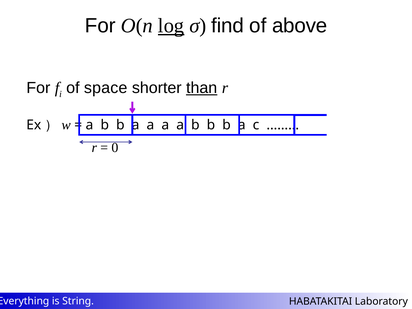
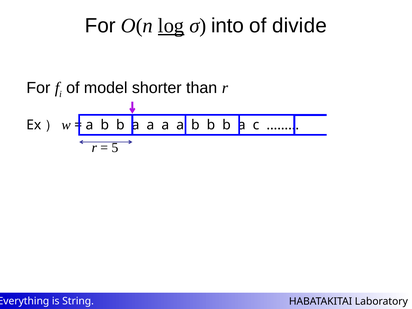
find: find -> into
above: above -> divide
space: space -> model
than underline: present -> none
0: 0 -> 5
